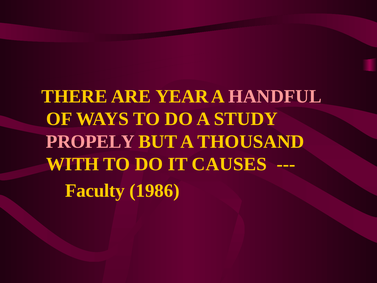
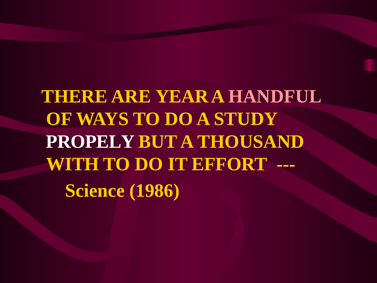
PROPELY colour: pink -> white
CAUSES: CAUSES -> EFFORT
Faculty: Faculty -> Science
